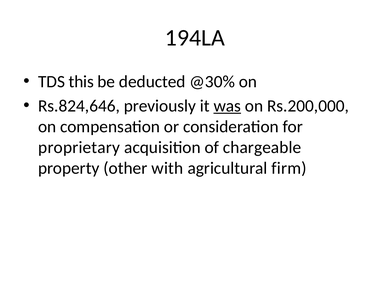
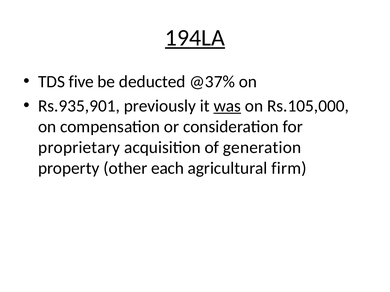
194LA underline: none -> present
this: this -> five
@30%: @30% -> @37%
Rs.824,646: Rs.824,646 -> Rs.935,901
Rs.200,000: Rs.200,000 -> Rs.105,000
chargeable: chargeable -> generation
with: with -> each
